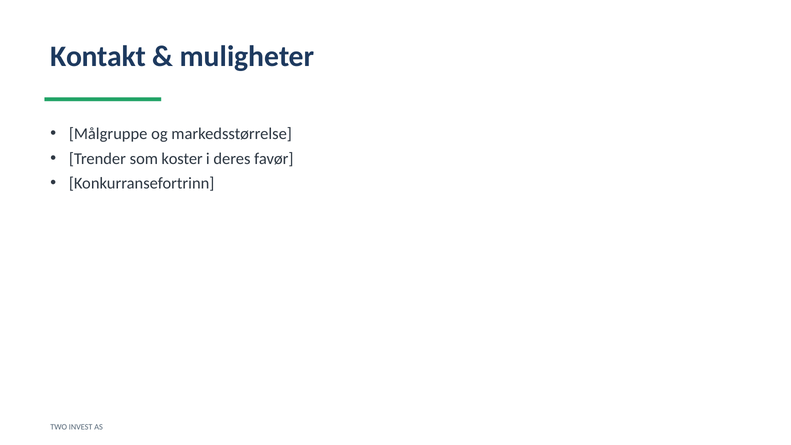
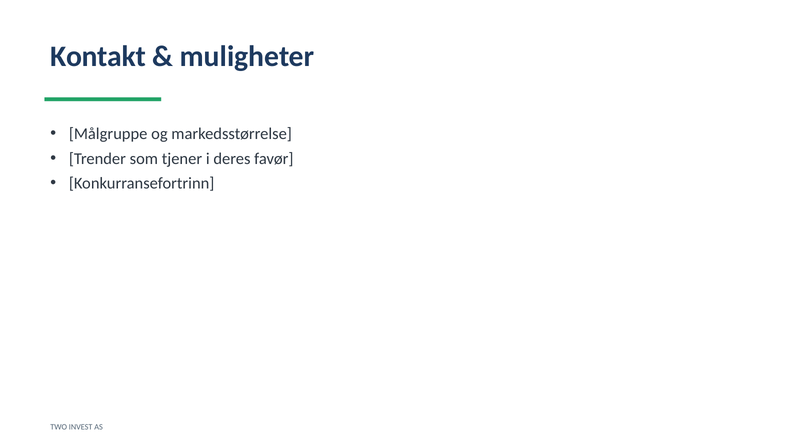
koster: koster -> tjener
